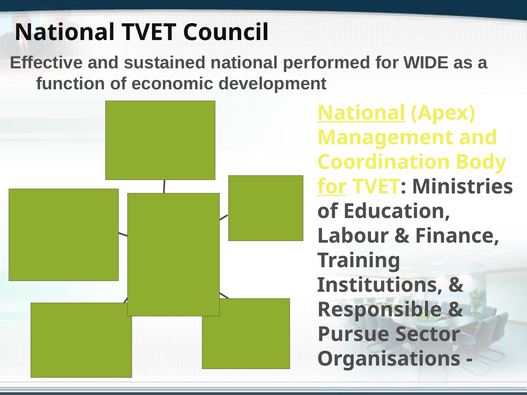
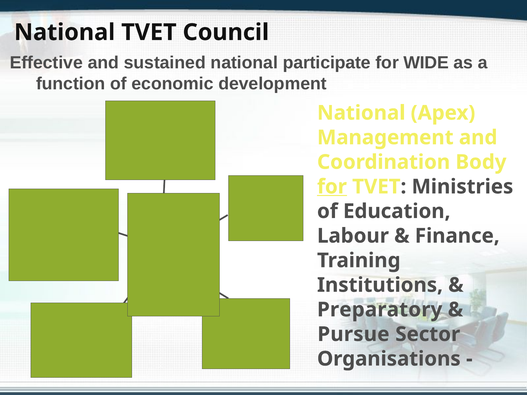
performed: performed -> participate
National at (361, 113) underline: present -> none
Responsible: Responsible -> Preparatory
